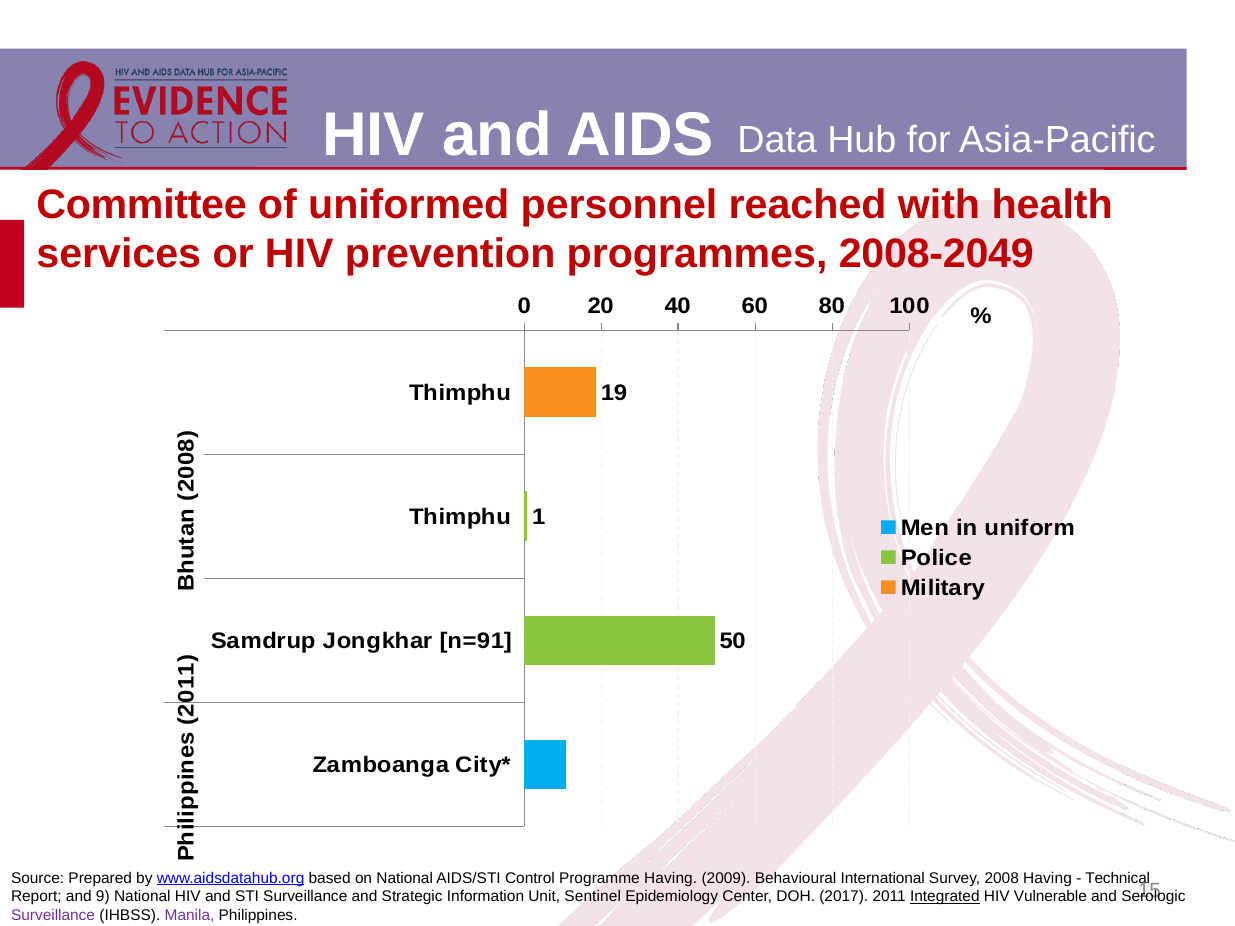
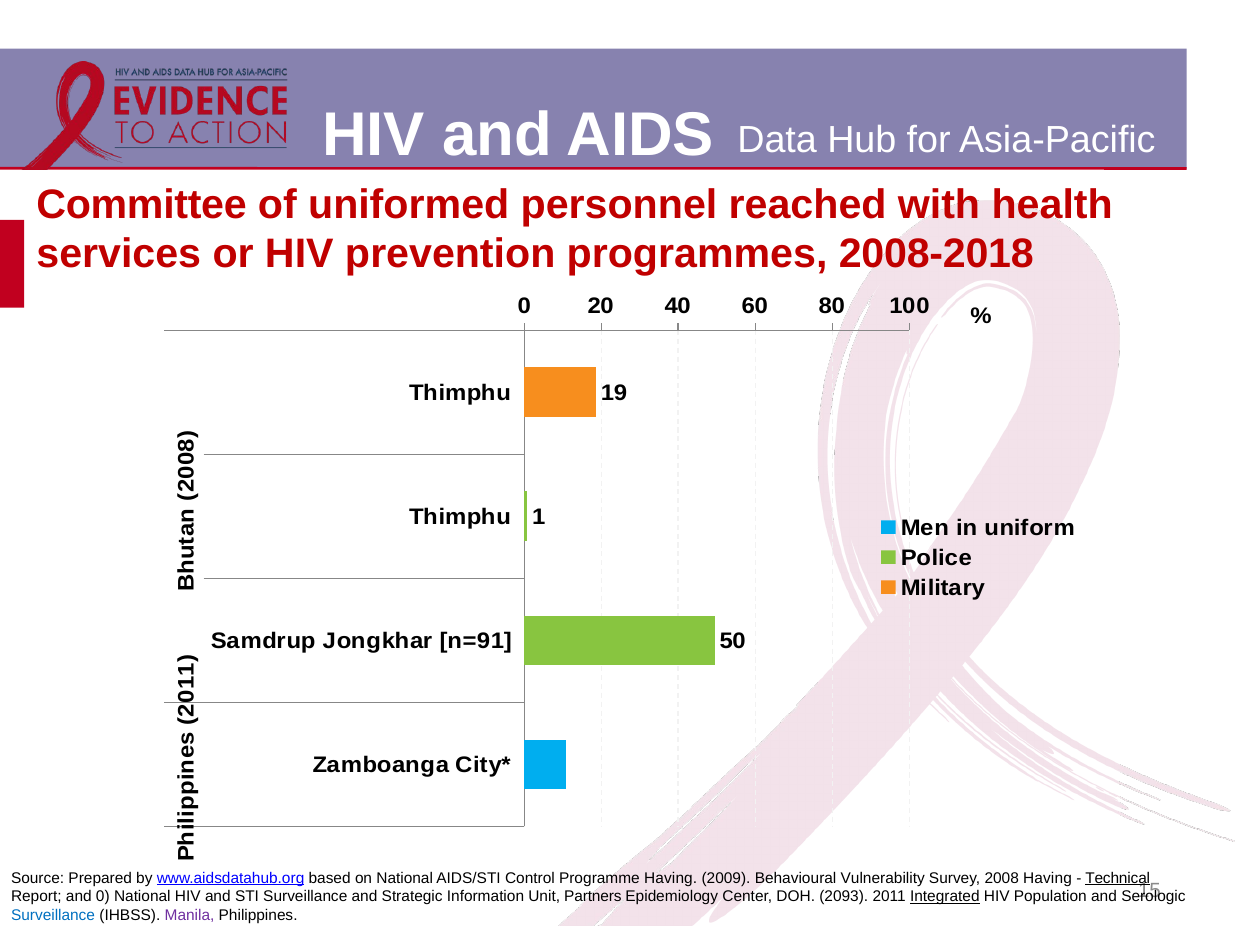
2008-2049: 2008-2049 -> 2008-2018
International: International -> Vulnerability
Technical underline: none -> present
and 9: 9 -> 0
Sentinel: Sentinel -> Partners
2017: 2017 -> 2093
Vulnerable: Vulnerable -> Population
Surveillance at (53, 915) colour: purple -> blue
